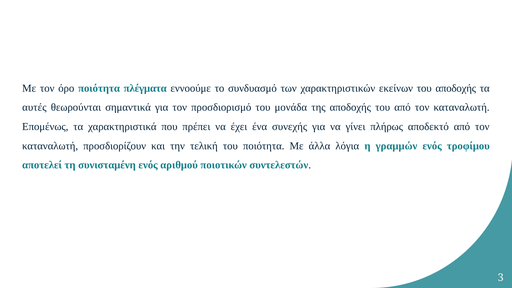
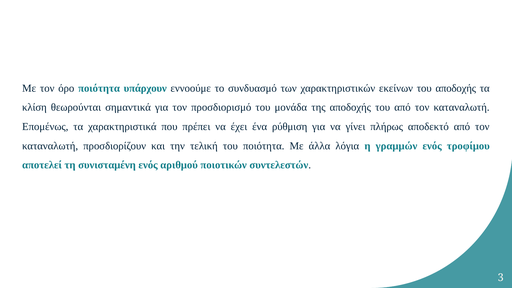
πλέγματα: πλέγματα -> υπάρχουν
αυτές: αυτές -> κλίση
συνεχής: συνεχής -> ρύθμιση
